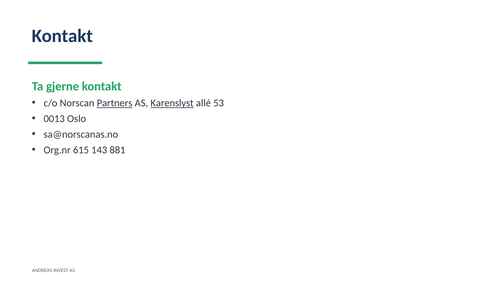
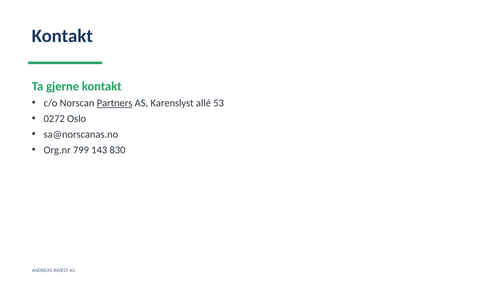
Karenslyst underline: present -> none
0013: 0013 -> 0272
615: 615 -> 799
881: 881 -> 830
